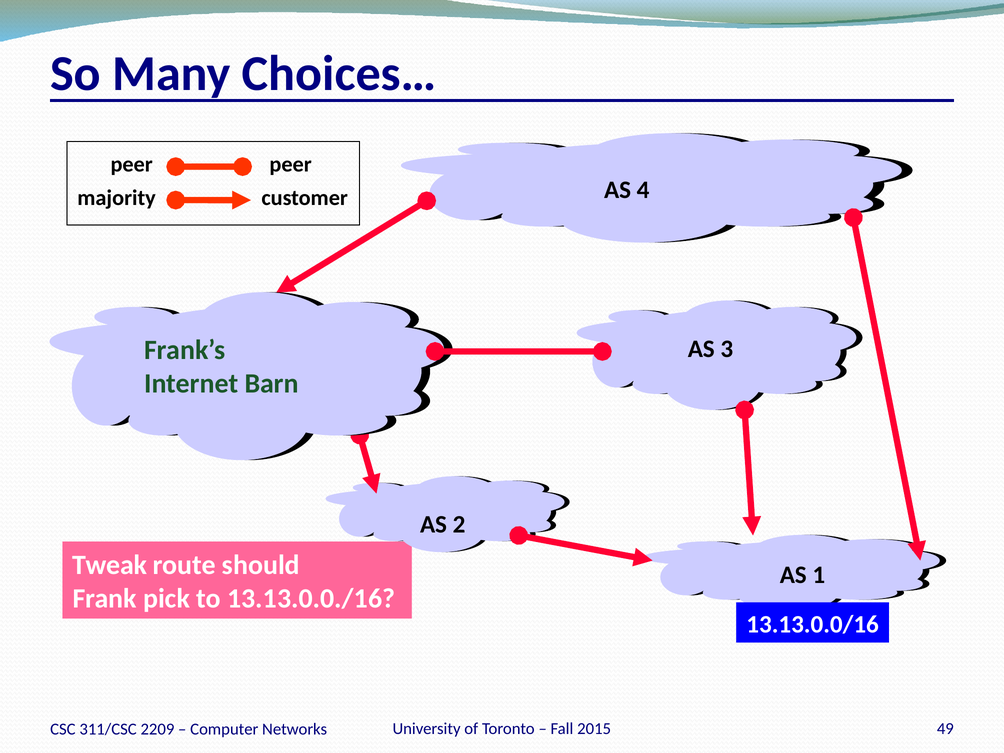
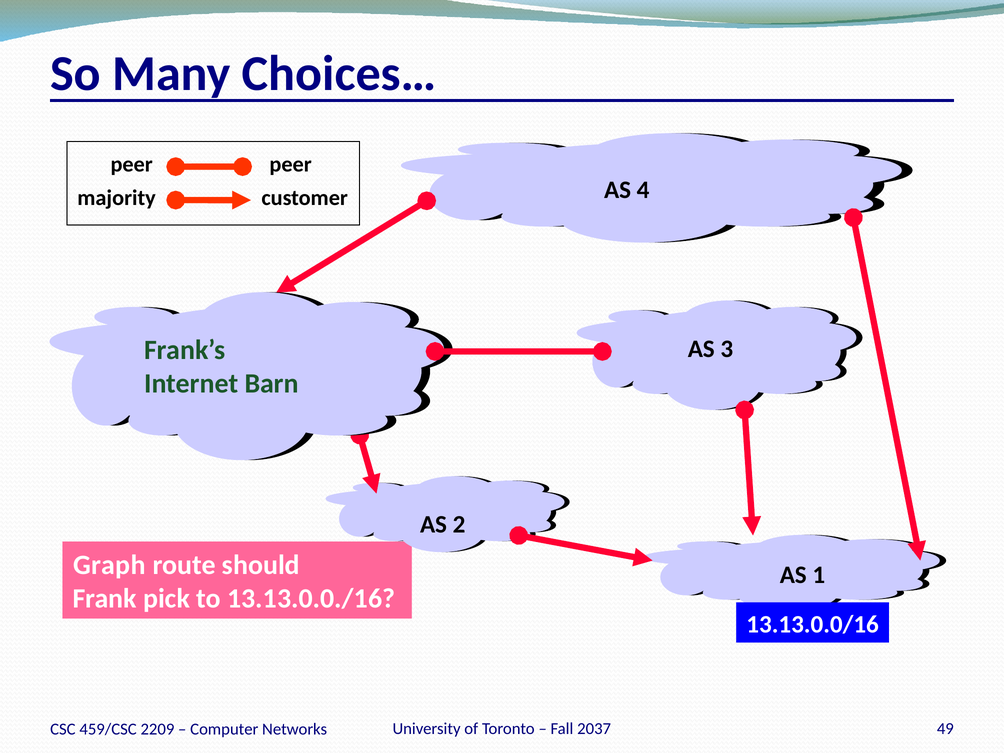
Tweak: Tweak -> Graph
2015: 2015 -> 2037
311/CSC: 311/CSC -> 459/CSC
